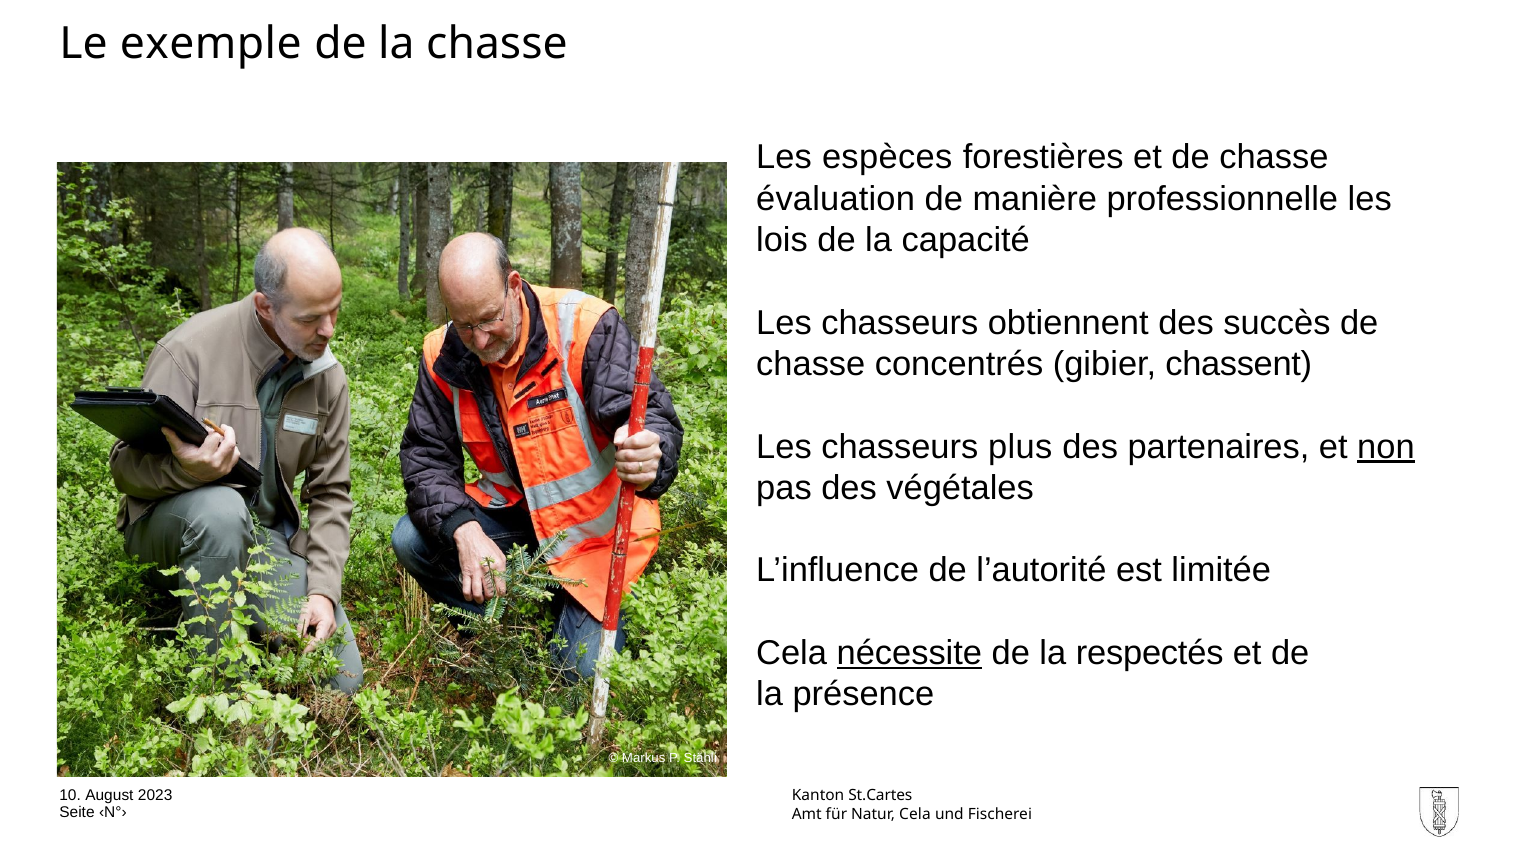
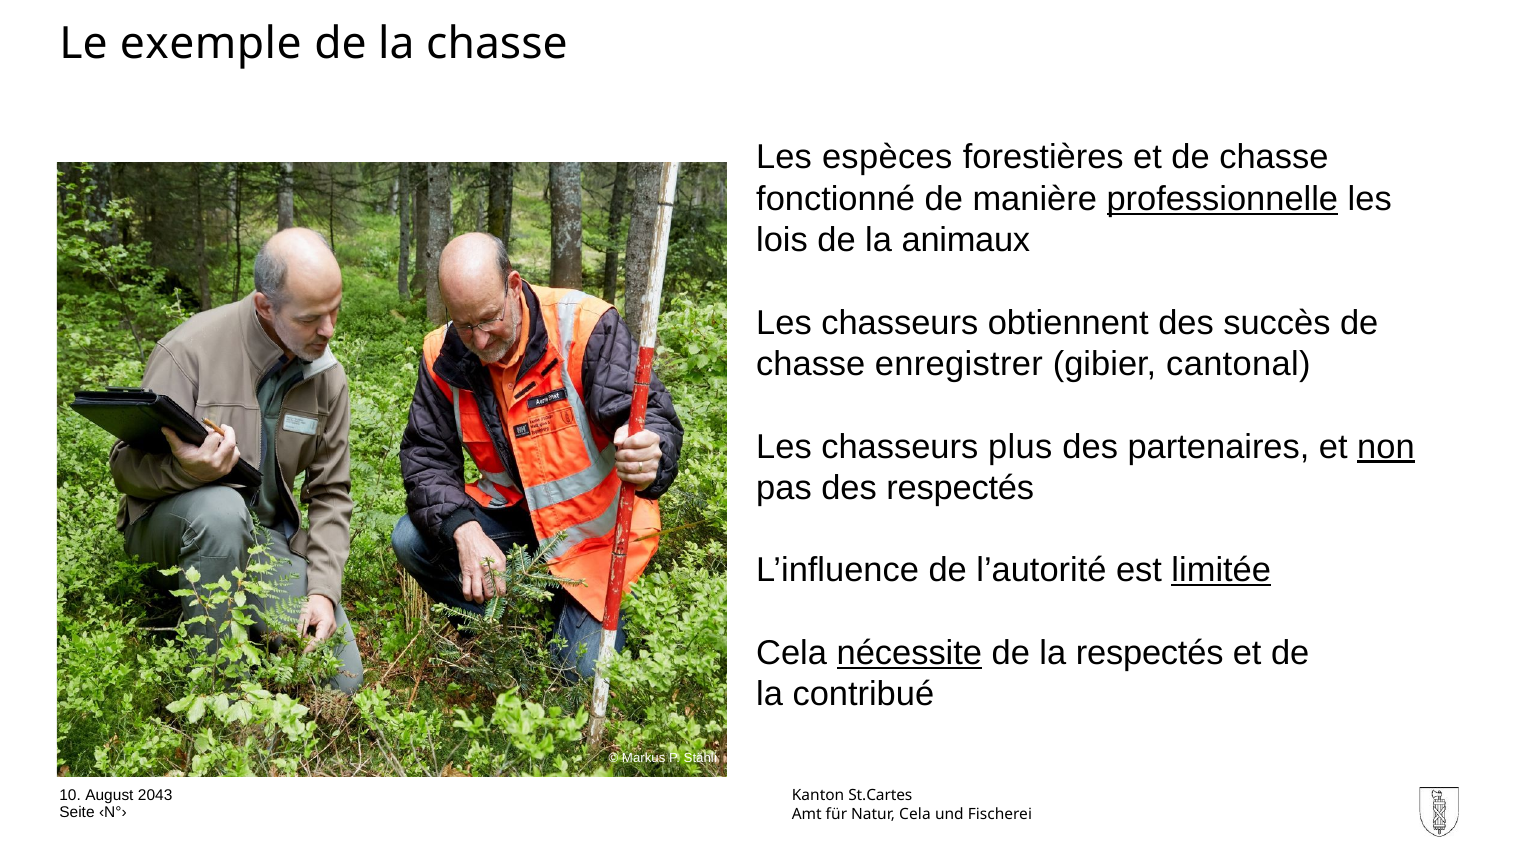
évaluation: évaluation -> fonctionné
professionnelle underline: none -> present
capacité: capacité -> animaux
concentrés: concentrés -> enregistrer
chassent: chassent -> cantonal
des végétales: végétales -> respectés
limitée underline: none -> present
présence: présence -> contribué
2023: 2023 -> 2043
